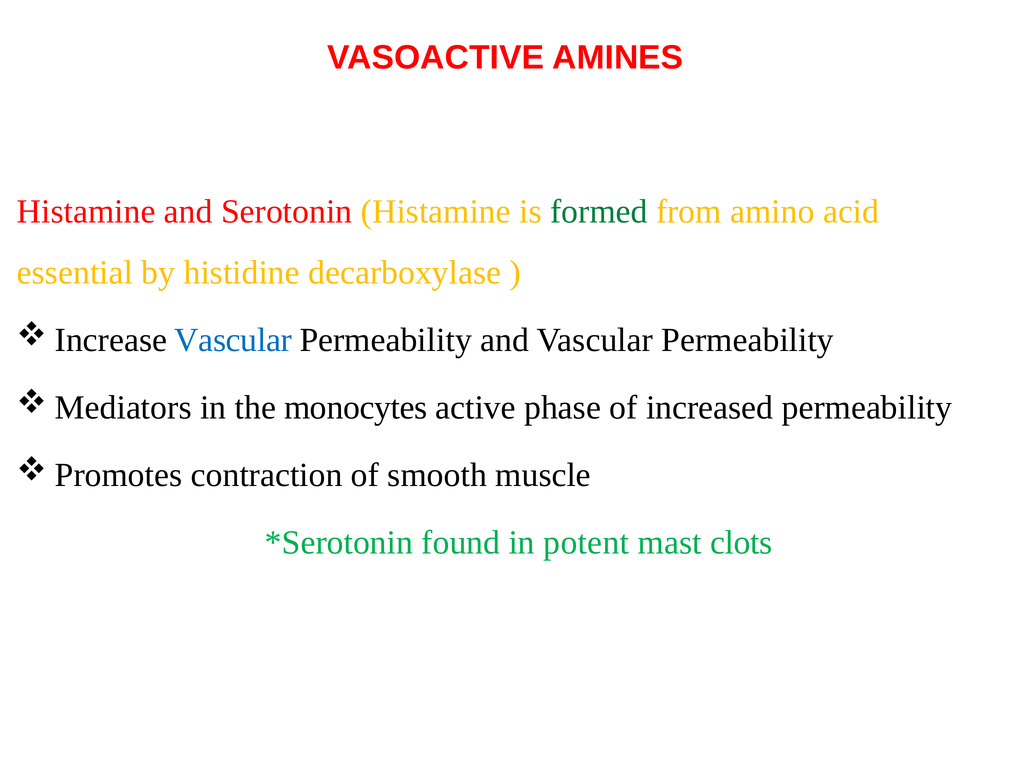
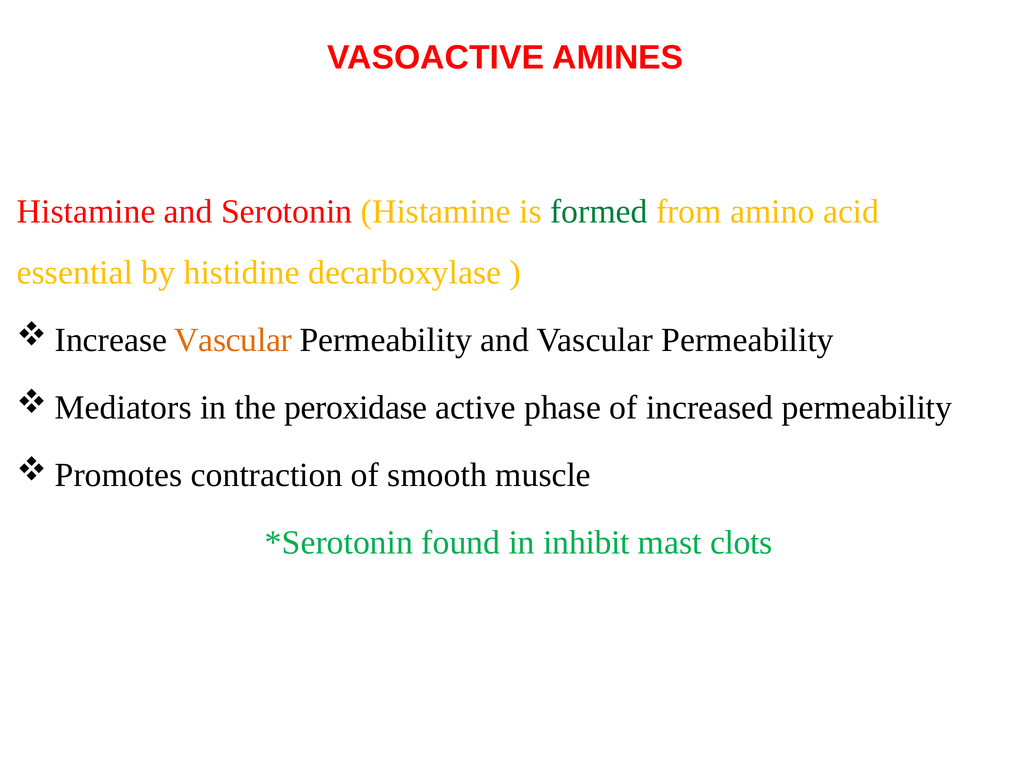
Vascular at (233, 340) colour: blue -> orange
monocytes: monocytes -> peroxidase
potent: potent -> inhibit
